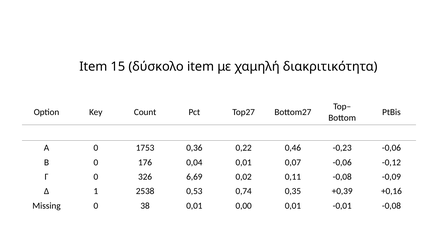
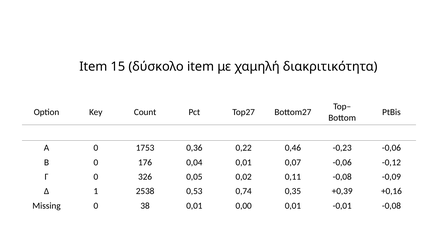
6,69: 6,69 -> 0,05
